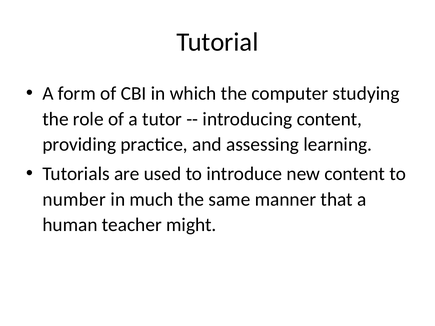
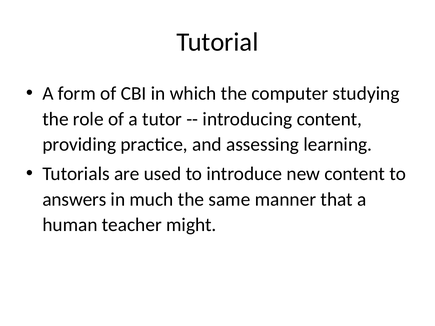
number: number -> answers
